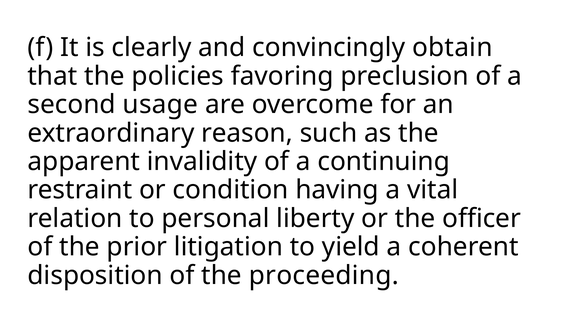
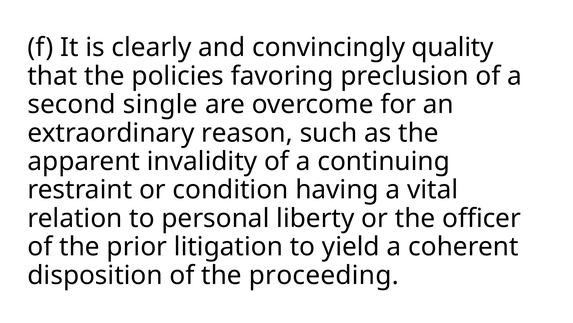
obtain: obtain -> quality
usage: usage -> single
